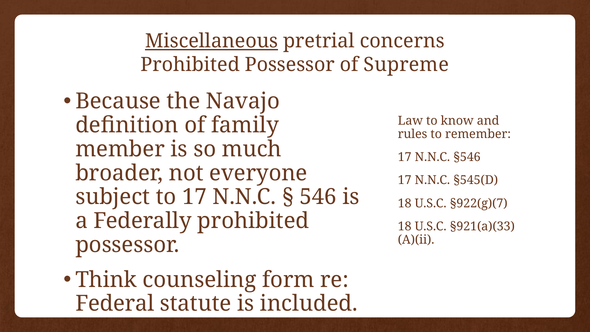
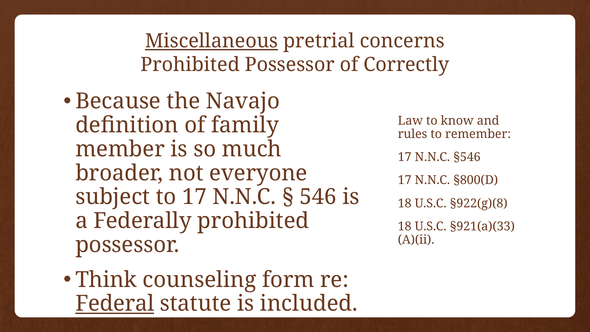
Supreme: Supreme -> Correctly
§545(D: §545(D -> §800(D
§922(g)(7: §922(g)(7 -> §922(g)(8
Federal underline: none -> present
